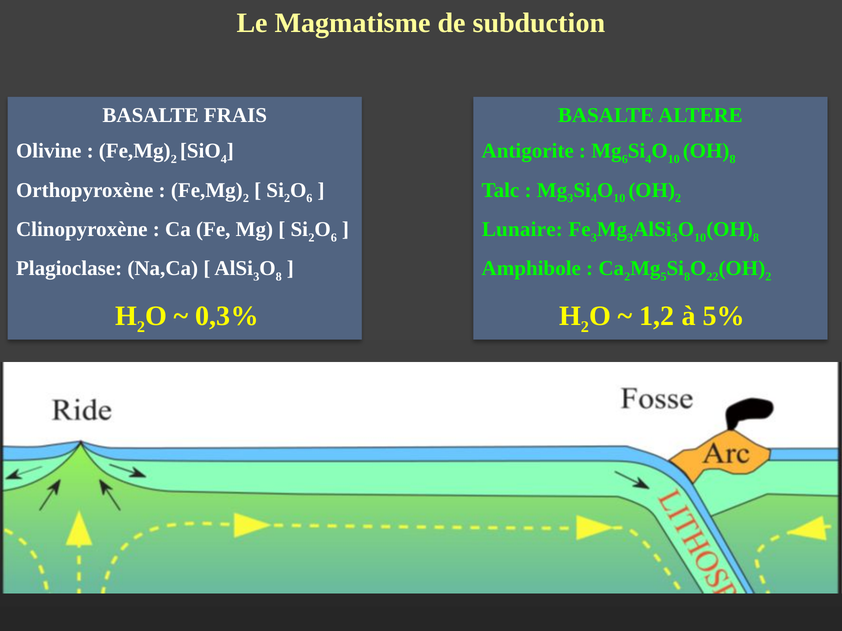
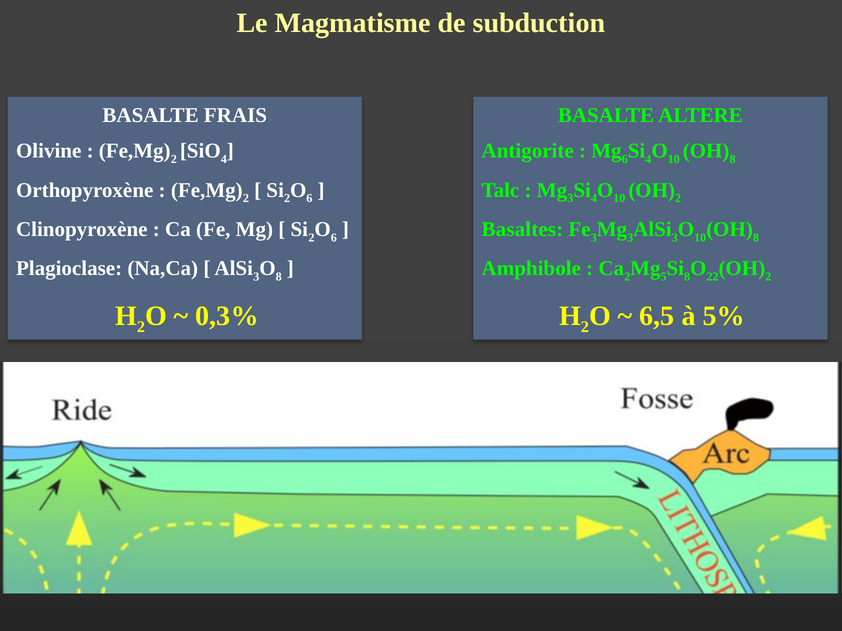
Lunaire: Lunaire -> Basaltes
1,2: 1,2 -> 6,5
